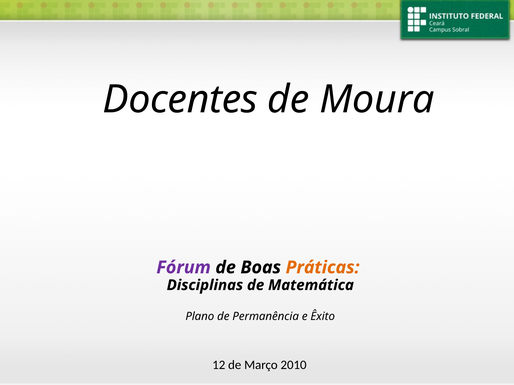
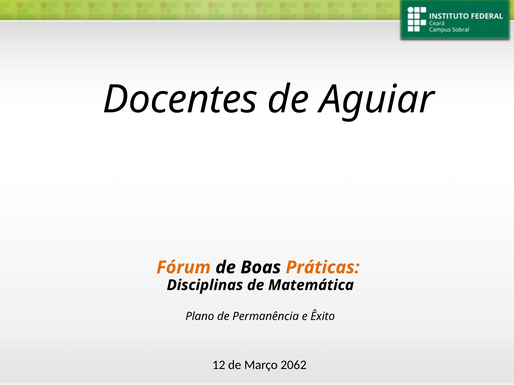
Moura: Moura -> Aguiar
Fórum colour: purple -> orange
2010: 2010 -> 2062
